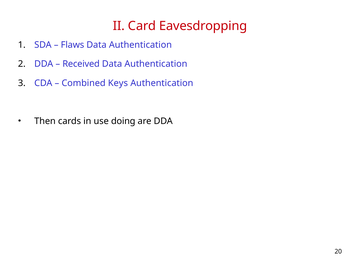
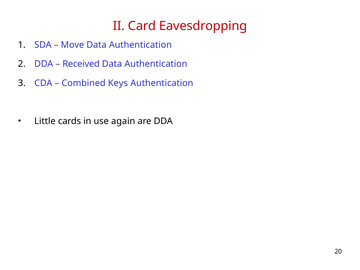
Flaws: Flaws -> Move
Then: Then -> Little
doing: doing -> again
